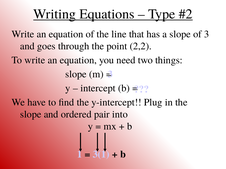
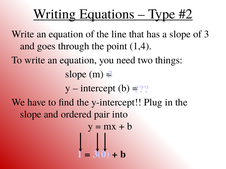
2,2: 2,2 -> 1,4
3(1: 3(1 -> 3(0
